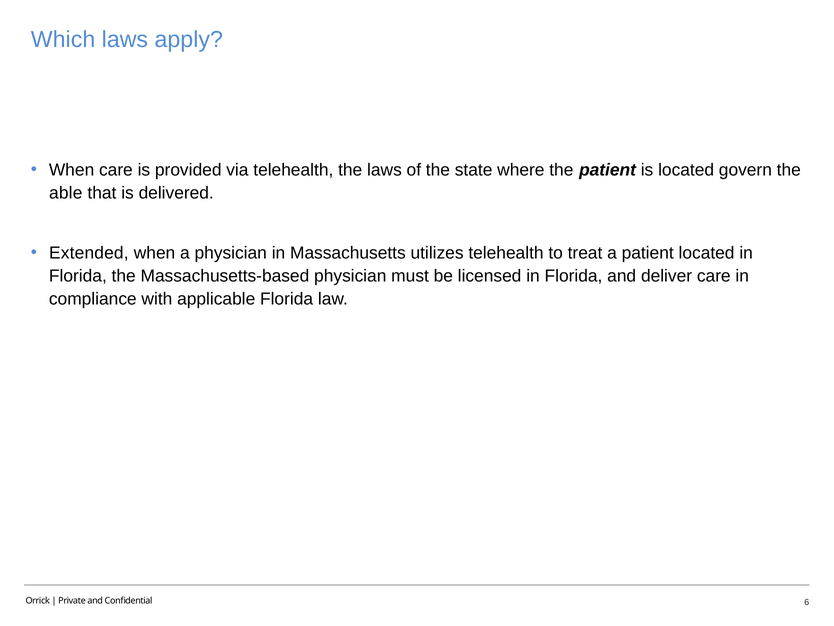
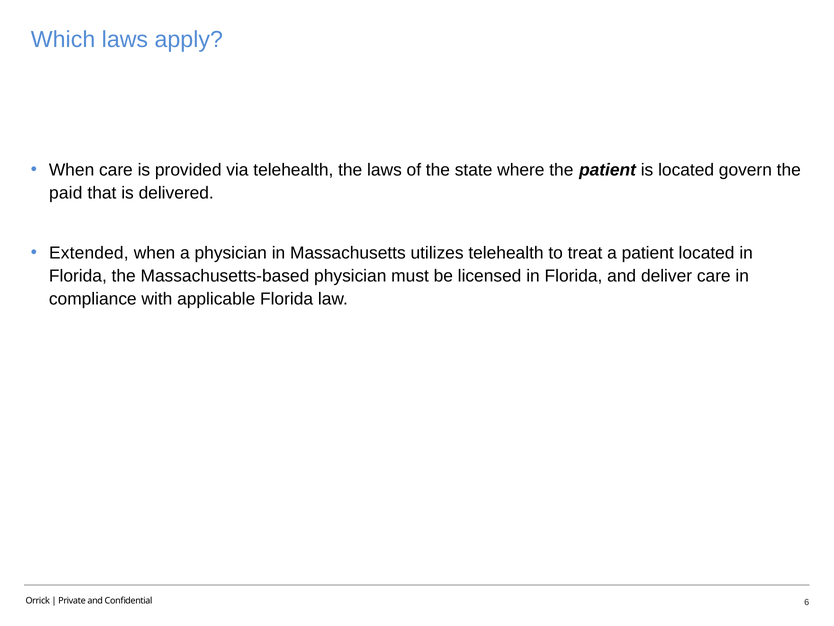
able: able -> paid
